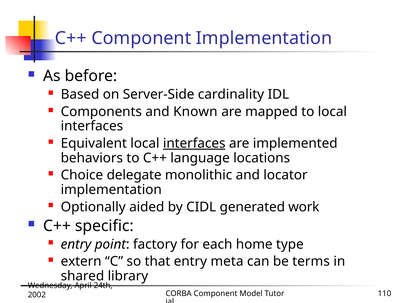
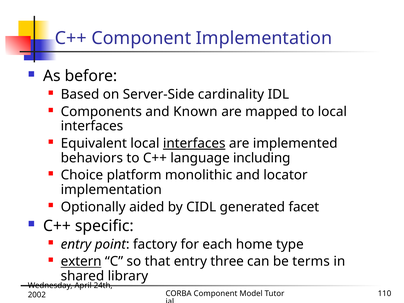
locations: locations -> including
delegate: delegate -> platform
work: work -> facet
extern underline: none -> present
meta: meta -> three
